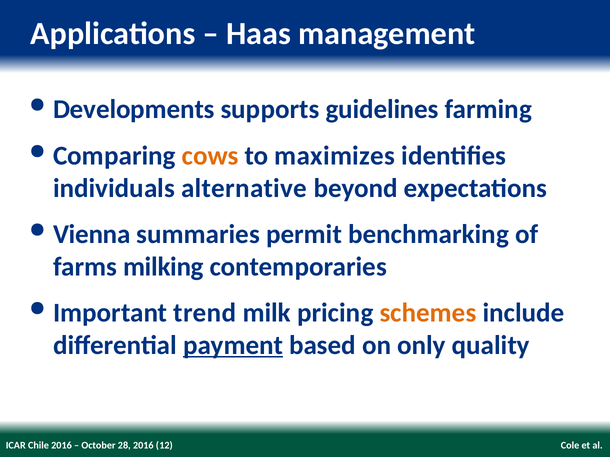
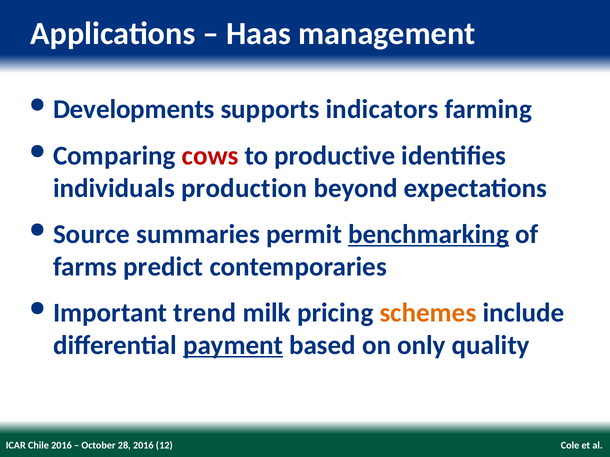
guidelines: guidelines -> indicators
cows colour: orange -> red
maximizes: maximizes -> productive
alternative: alternative -> production
Vienna: Vienna -> Source
benchmarking underline: none -> present
milking: milking -> predict
